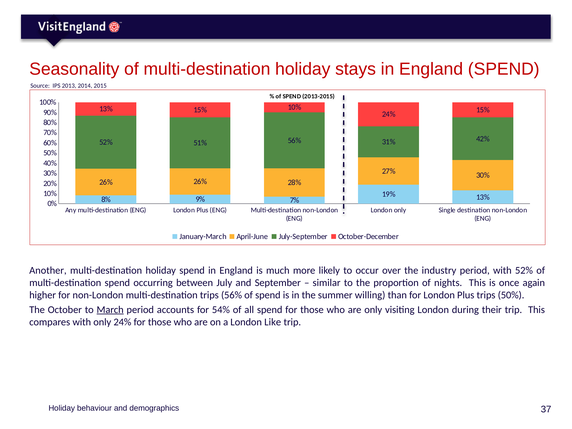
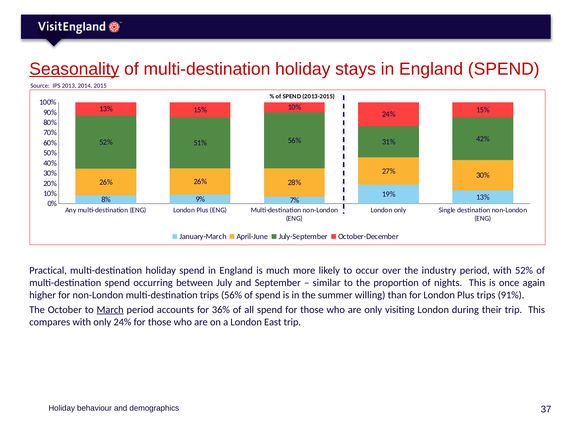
Seasonality underline: none -> present
Another: Another -> Practical
trips 50%: 50% -> 91%
54%: 54% -> 36%
Like: Like -> East
